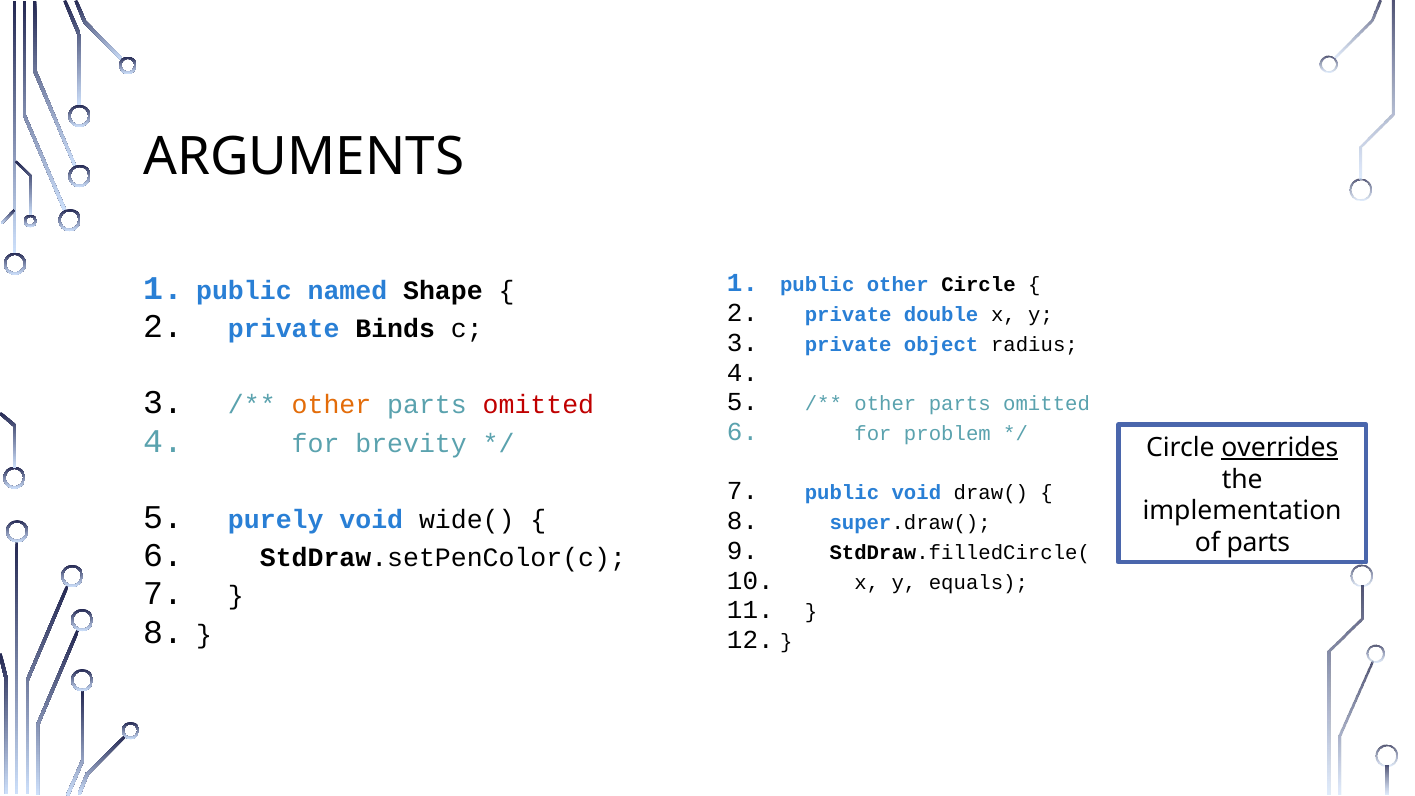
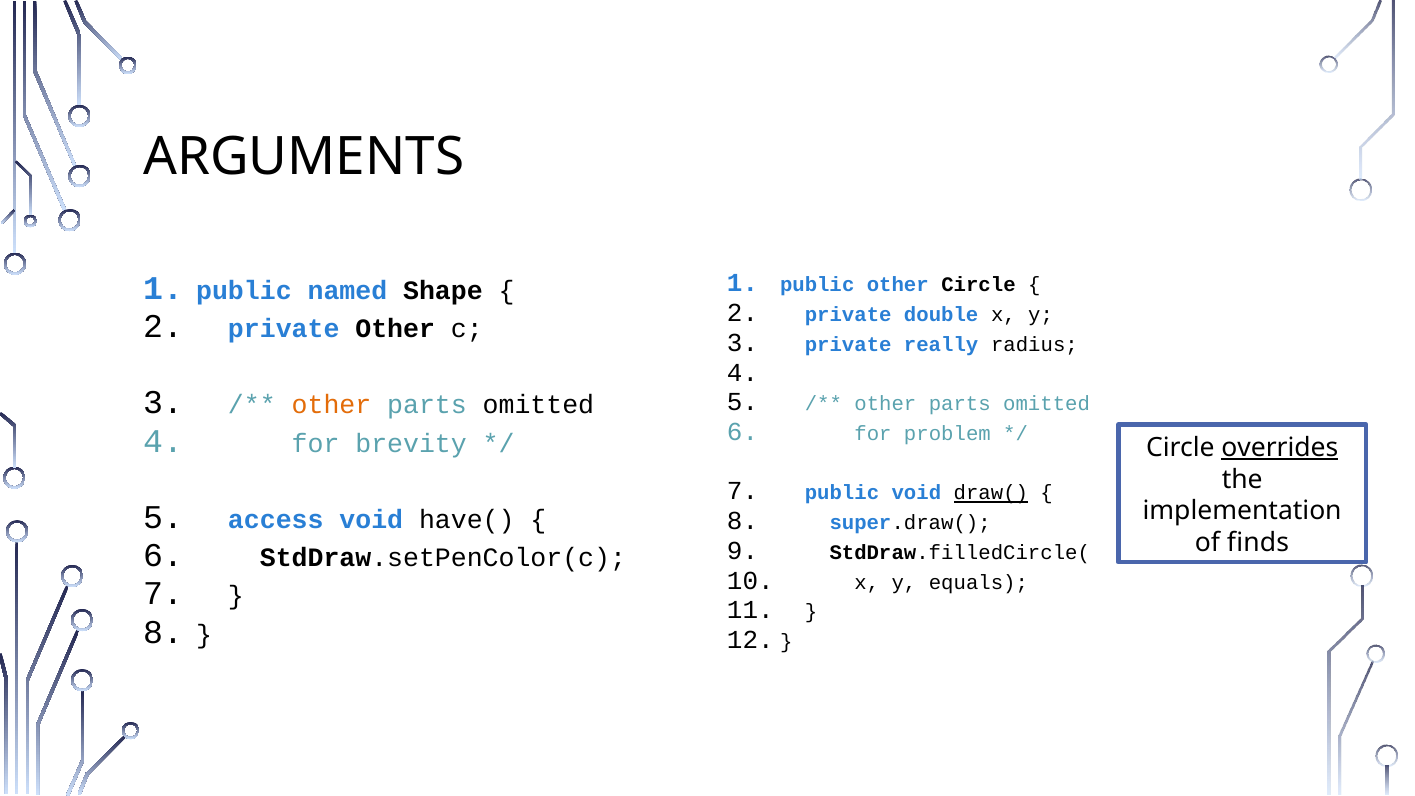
private Binds: Binds -> Other
object: object -> really
omitted at (538, 405) colour: red -> black
draw( underline: none -> present
purely: purely -> access
wide(: wide( -> have(
of parts: parts -> finds
